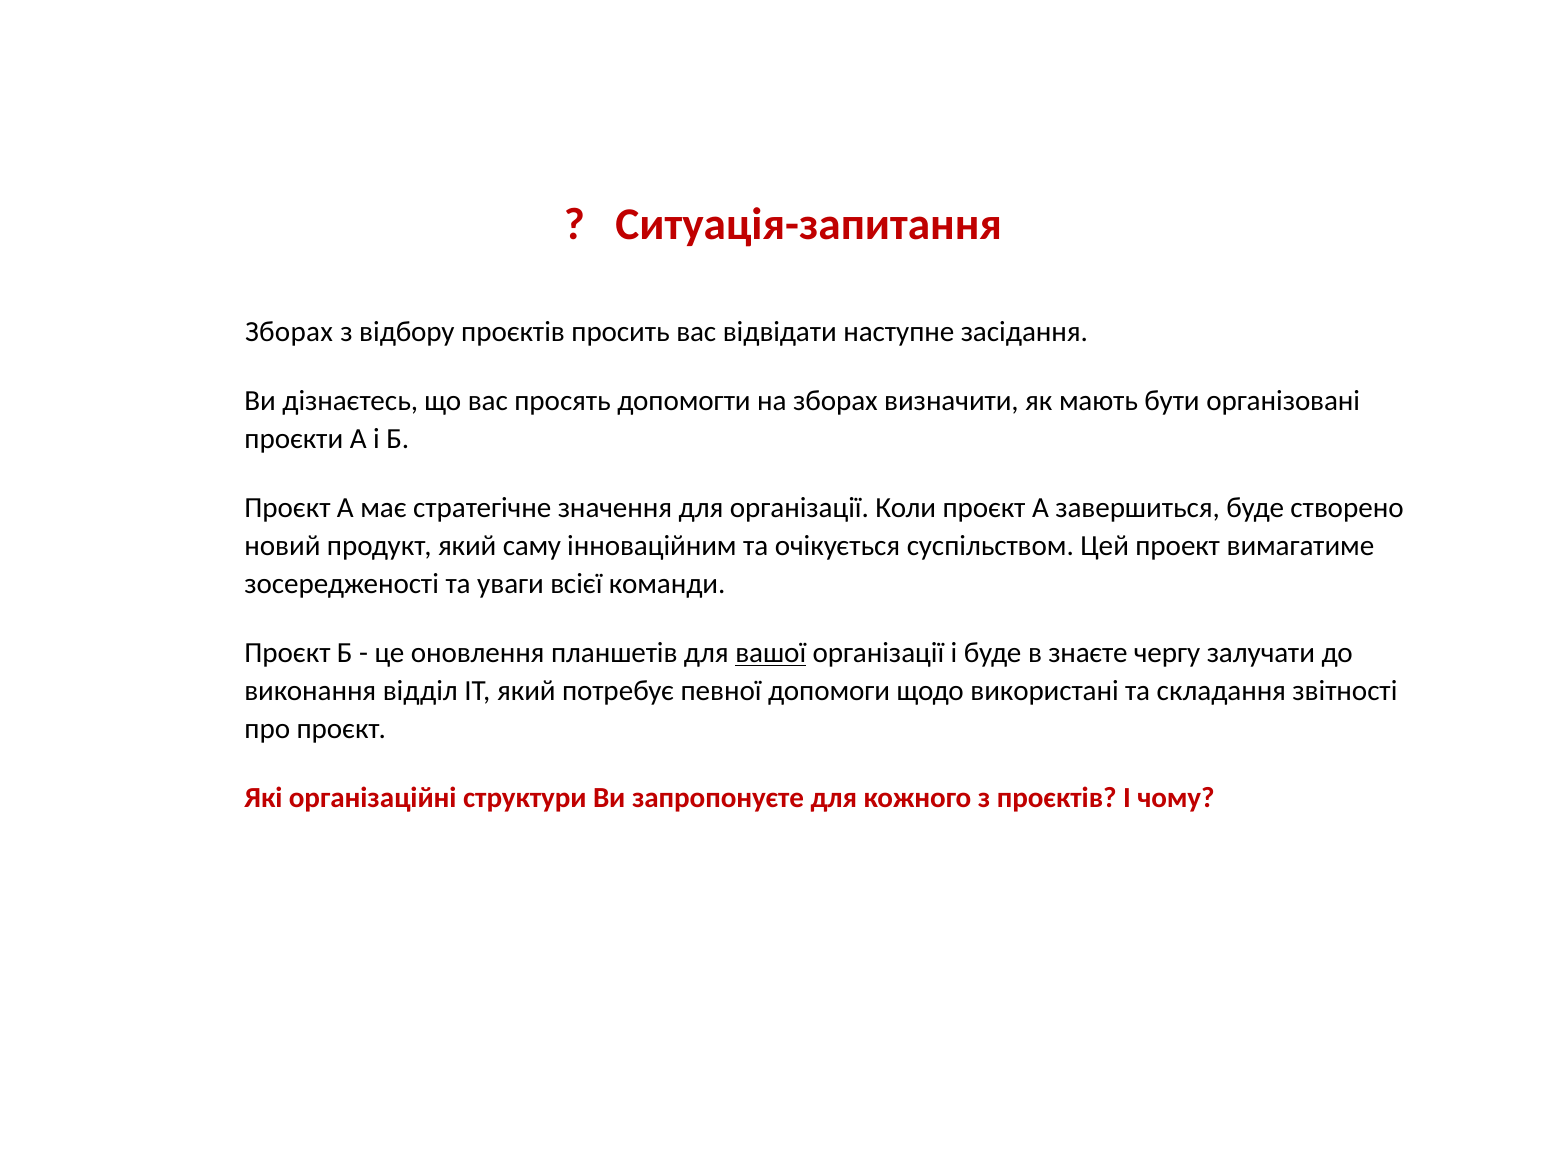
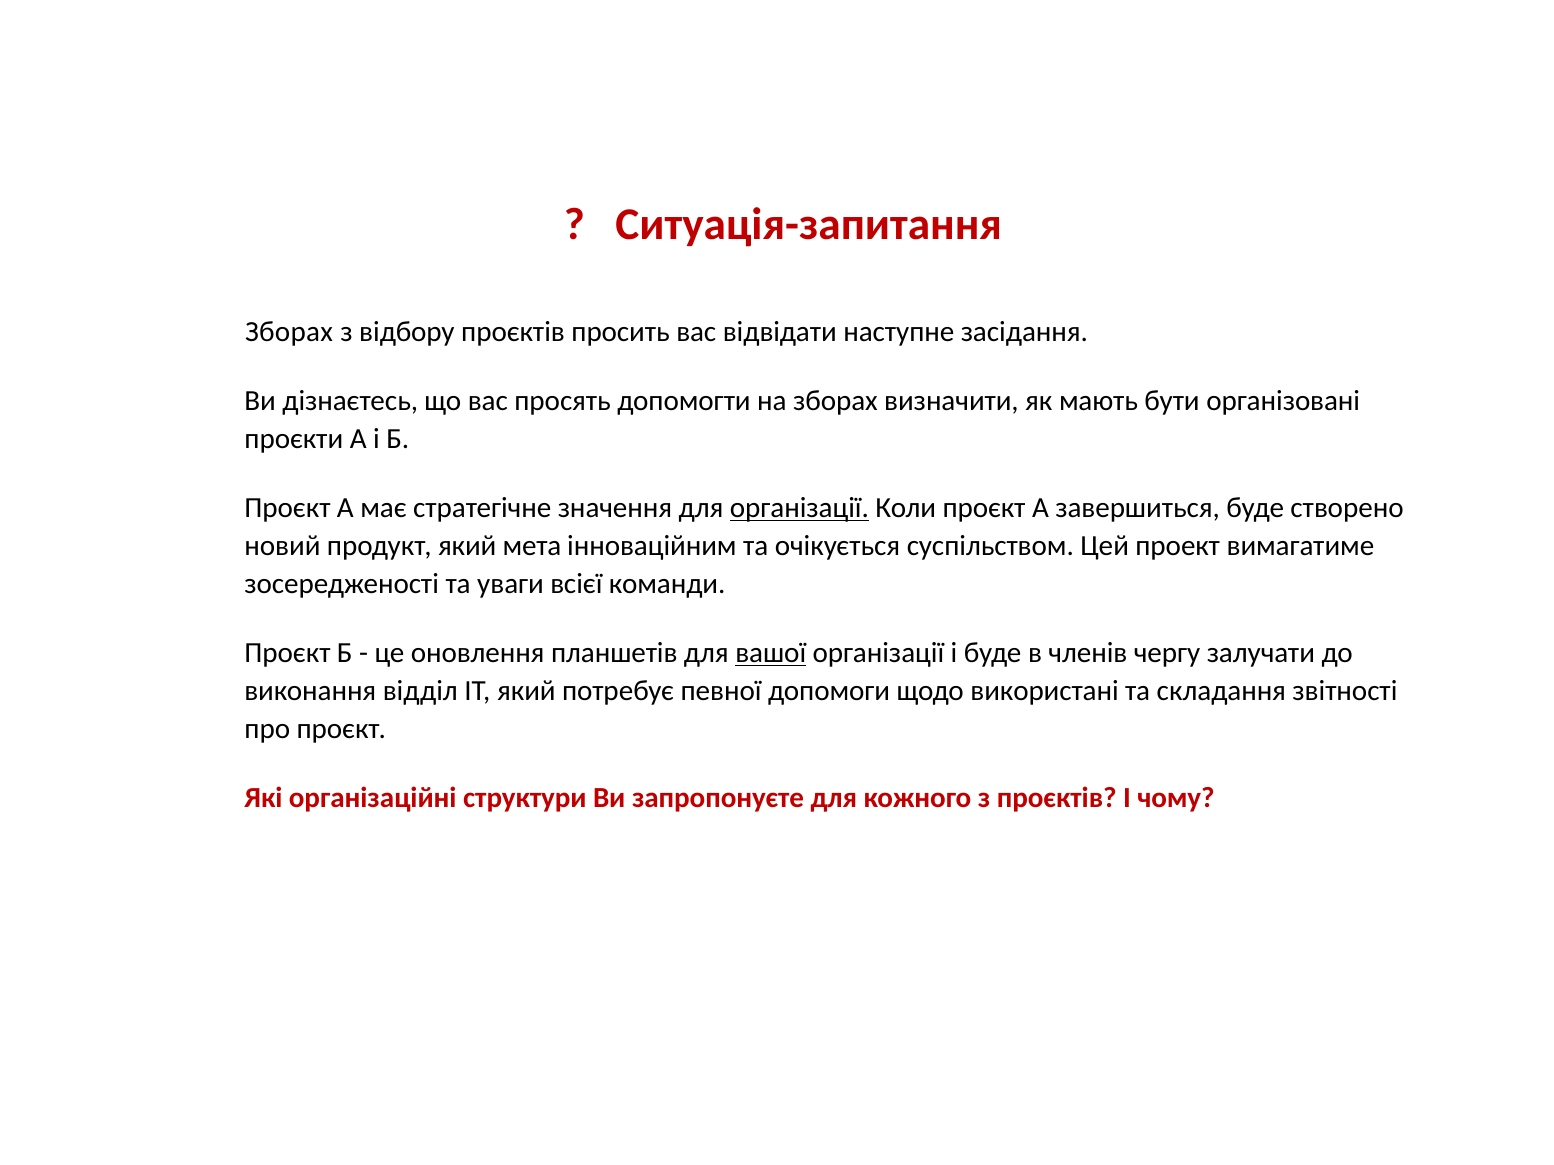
організації at (799, 508) underline: none -> present
саму: саму -> мета
знаєте: знаєте -> членів
